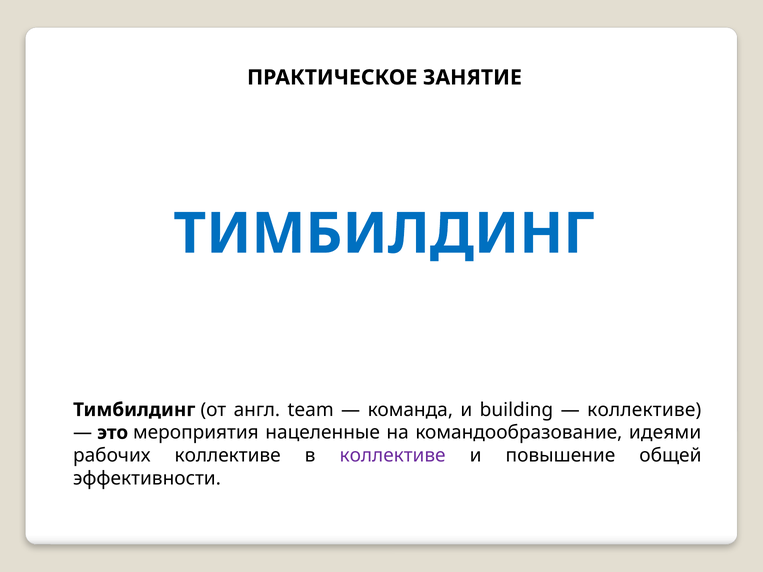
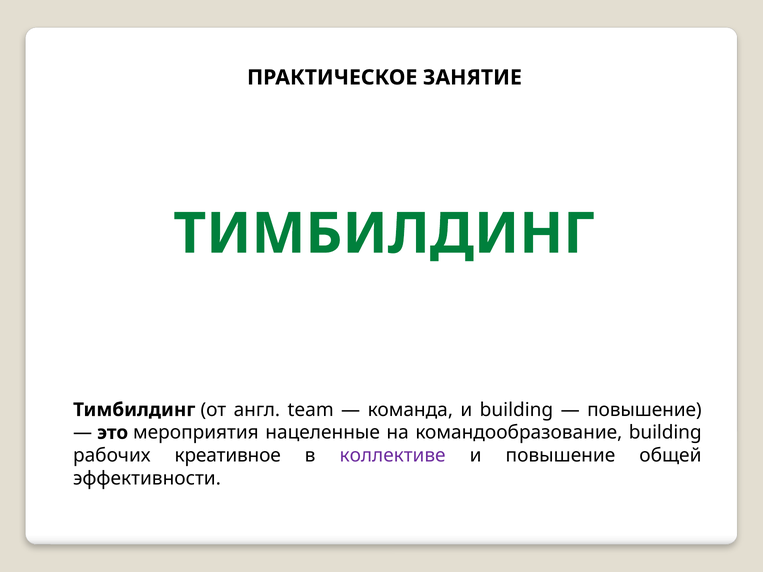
ТИМБИЛДИНГ at (384, 234) colour: blue -> green
коллективе at (644, 410): коллективе -> повышение
командообразование идеями: идеями -> building
рабочих коллективе: коллективе -> креативное
